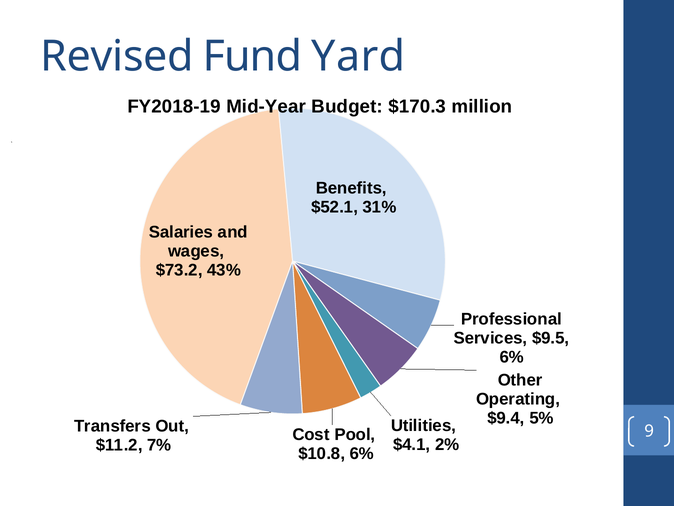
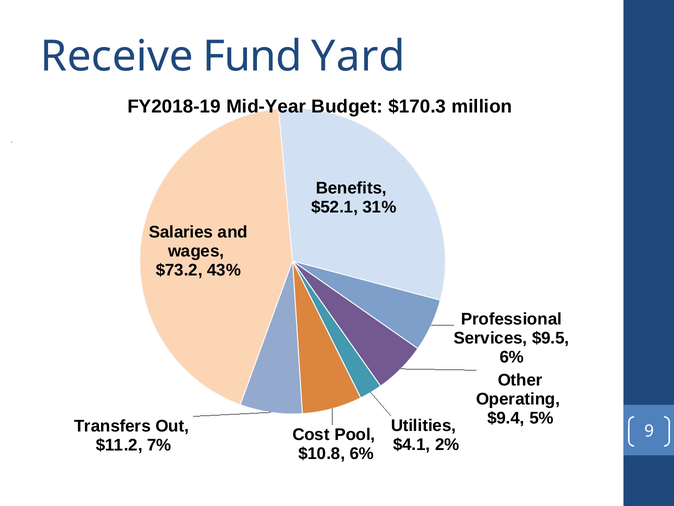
Revised: Revised -> Receive
